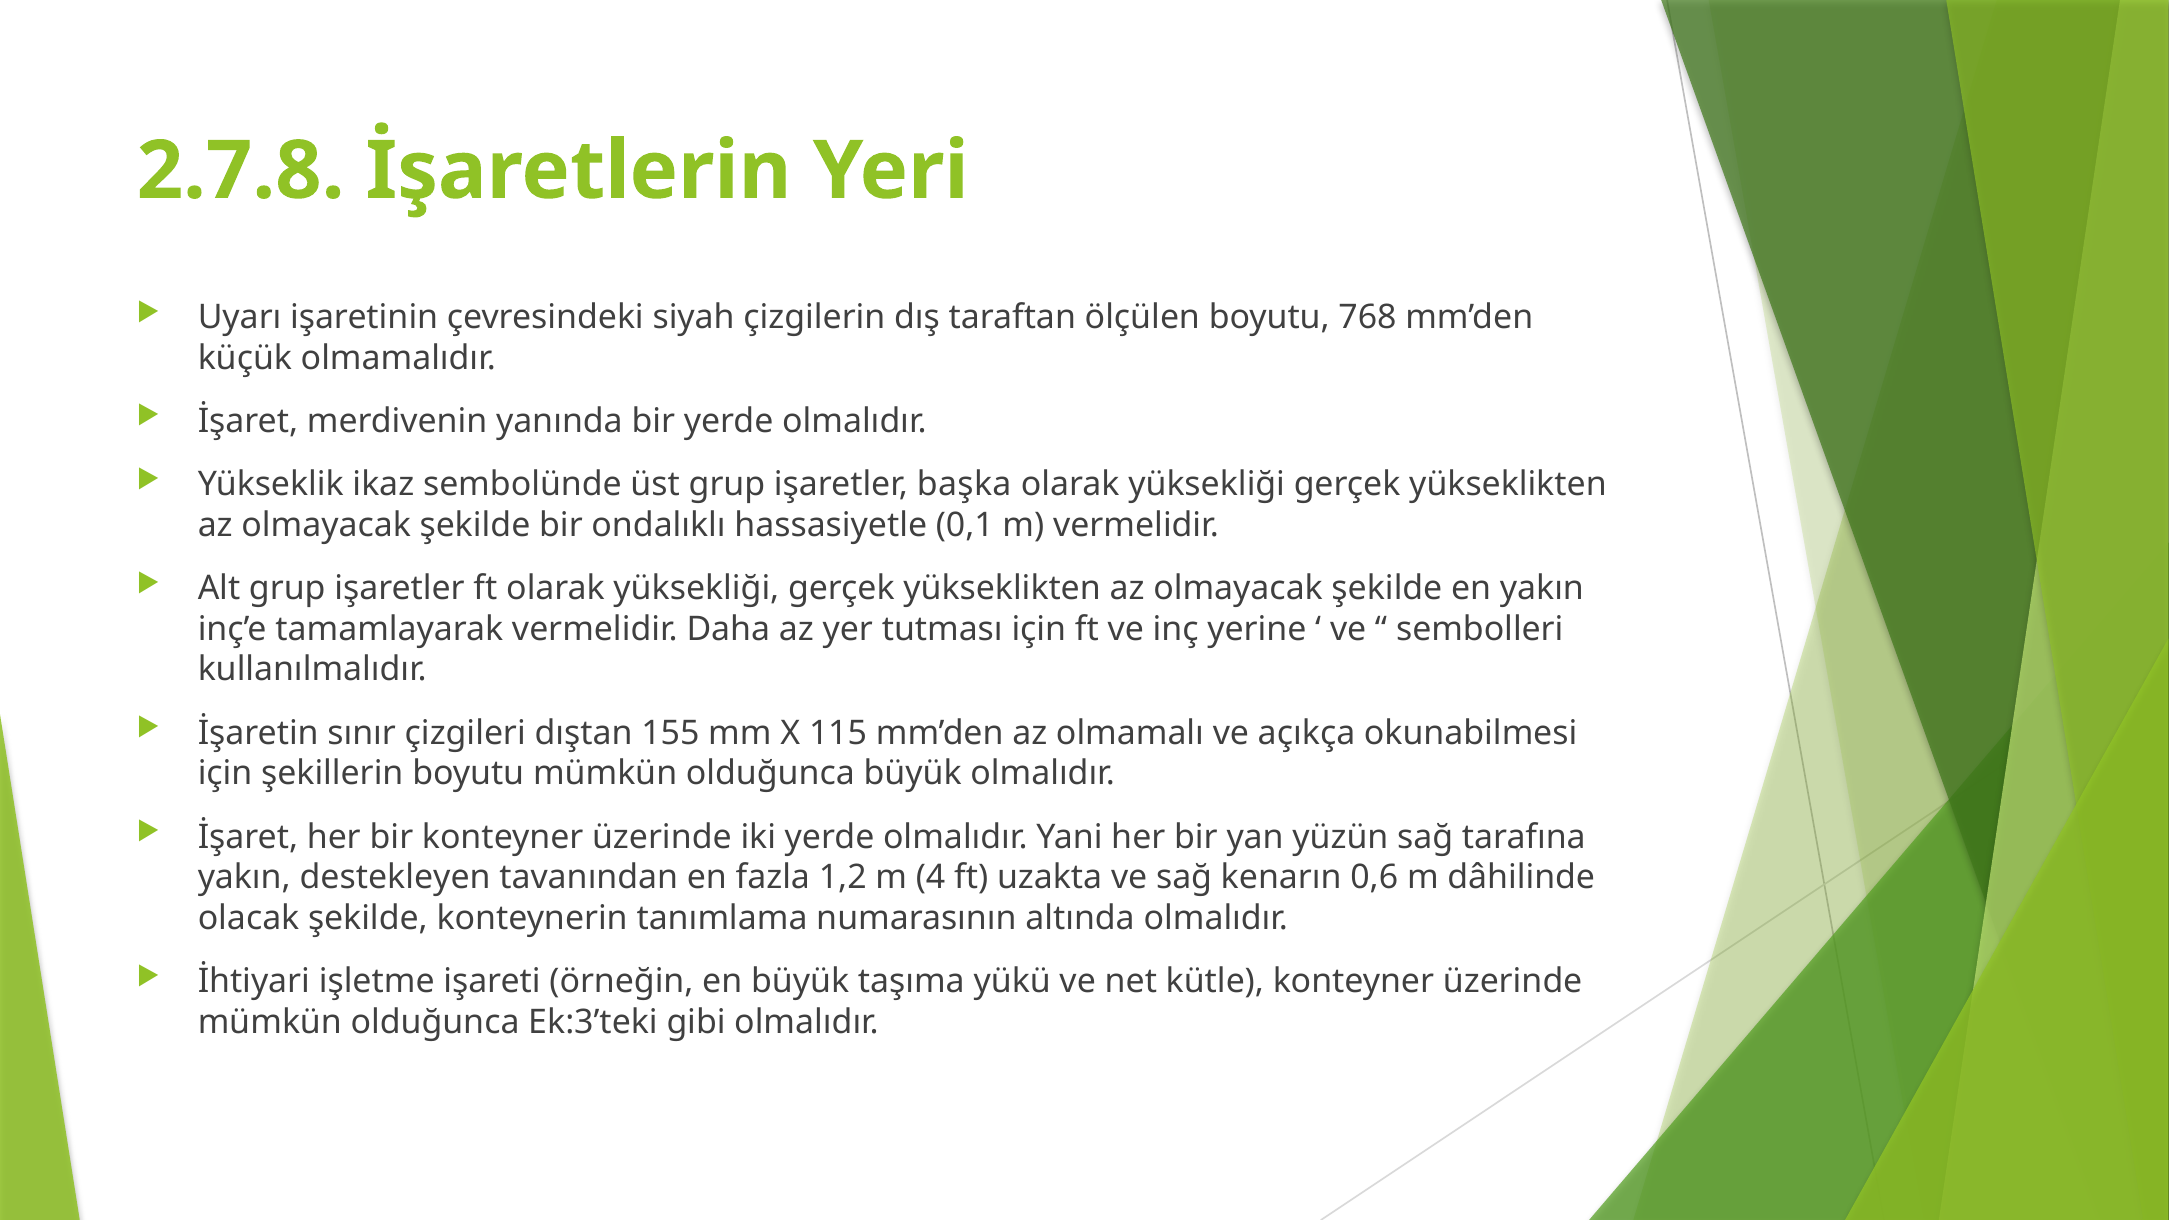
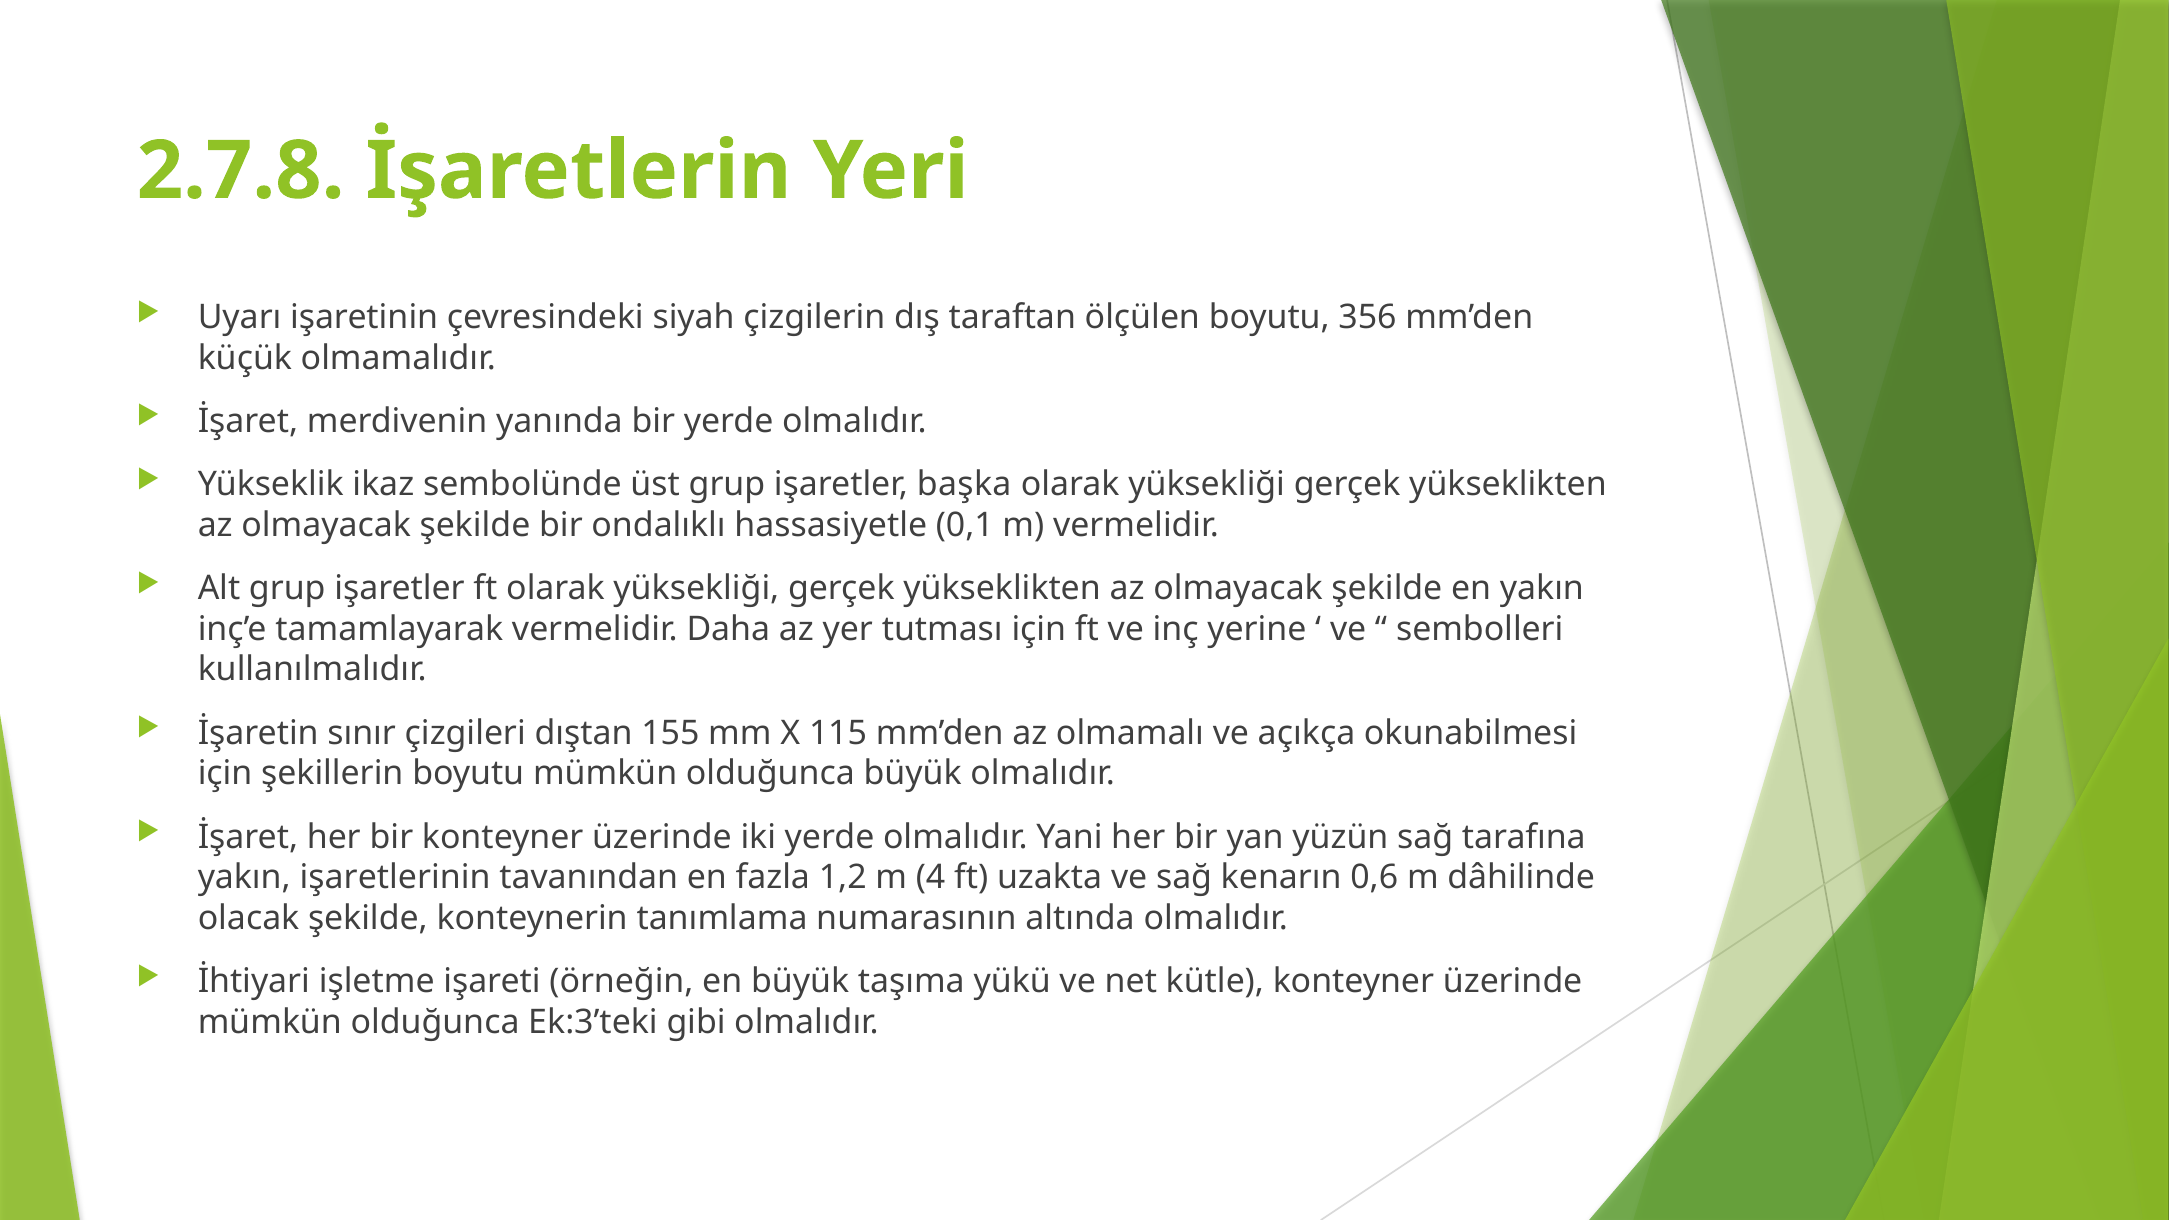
768: 768 -> 356
destekleyen: destekleyen -> işaretlerinin
